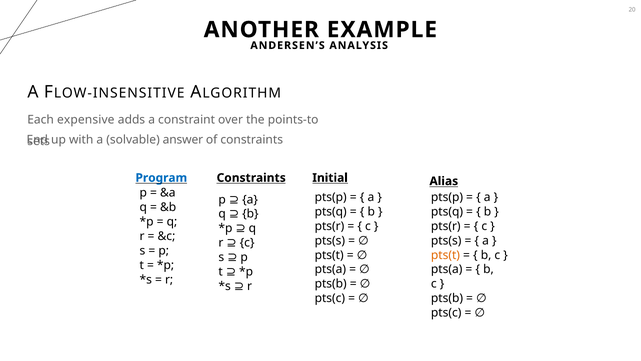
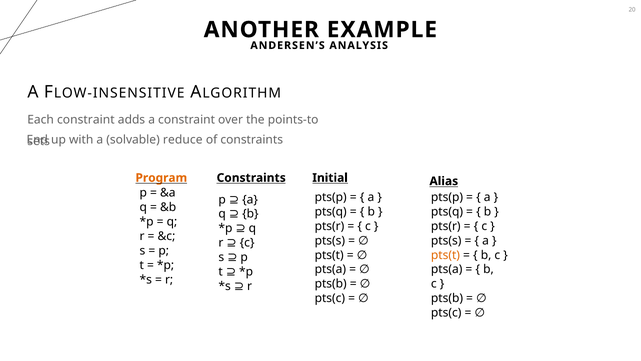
Each expensive: expensive -> constraint
answer: answer -> reduce
Program colour: blue -> orange
